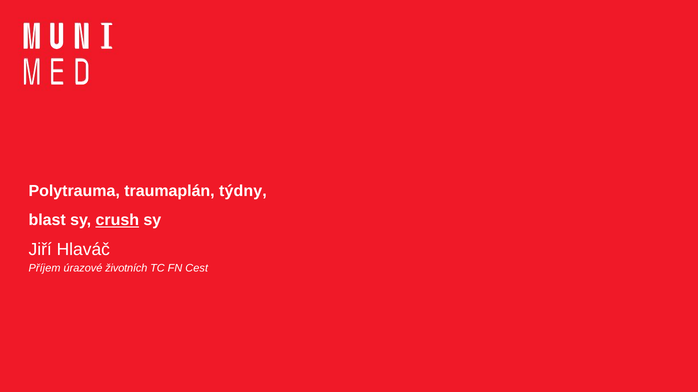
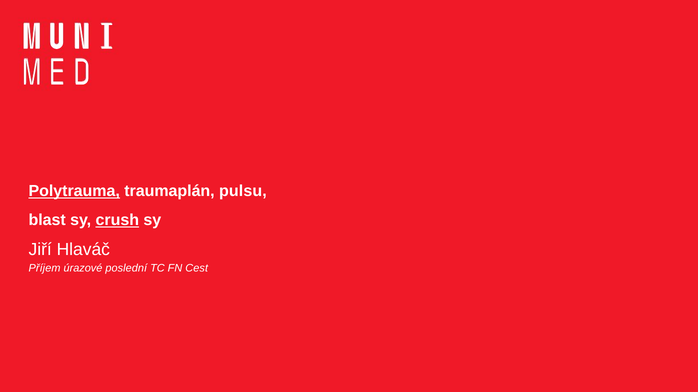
Polytrauma underline: none -> present
týdny: týdny -> pulsu
životních: životních -> poslední
